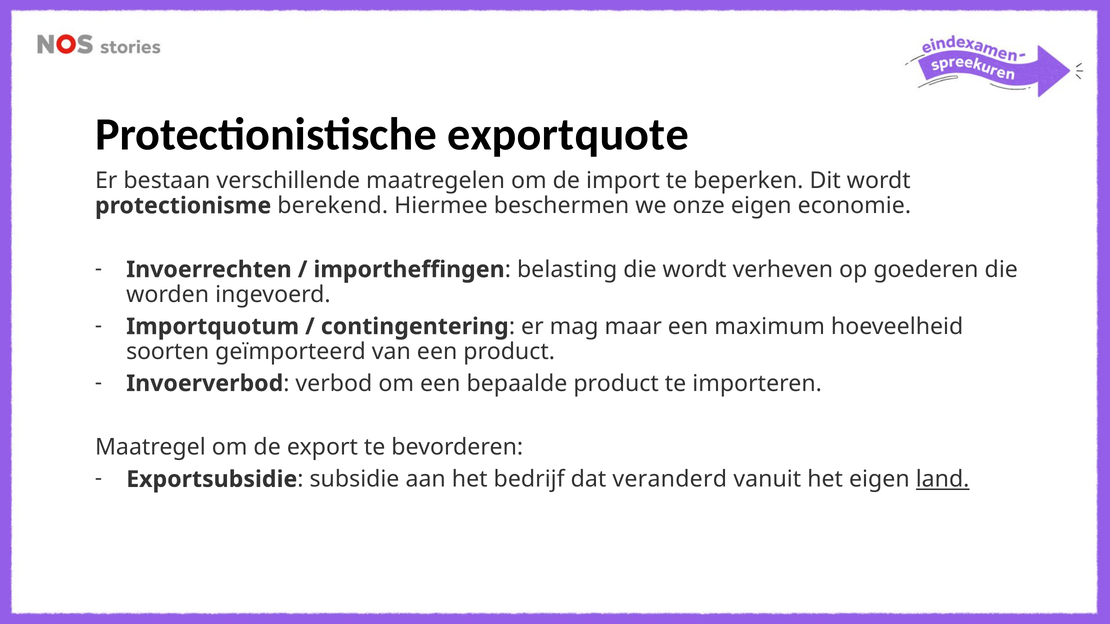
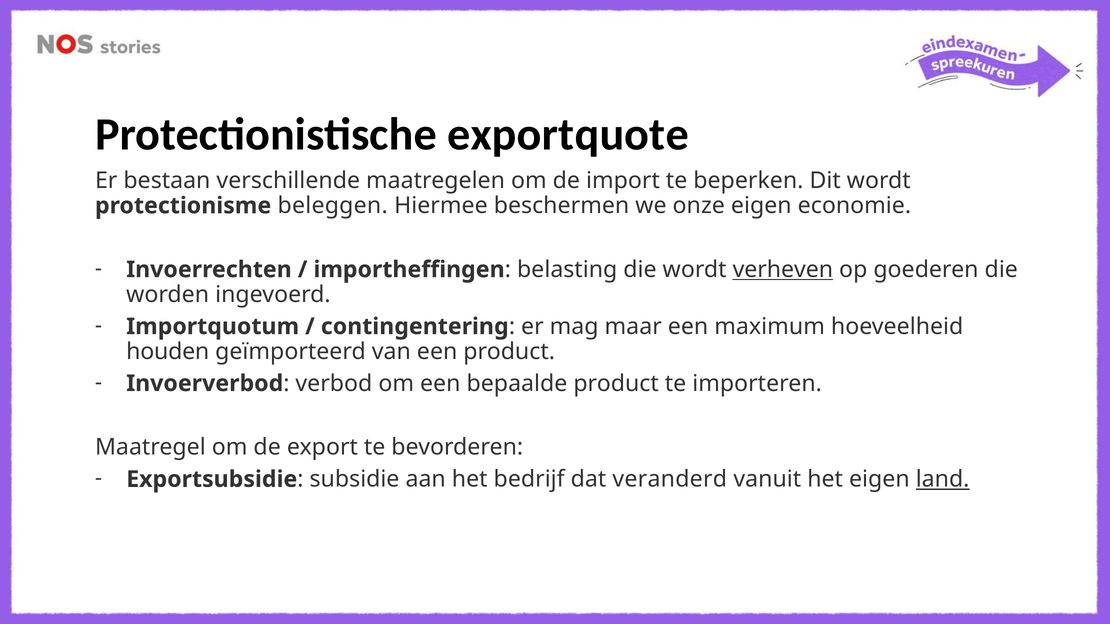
berekend: berekend -> beleggen
verheven underline: none -> present
soorten: soorten -> houden
